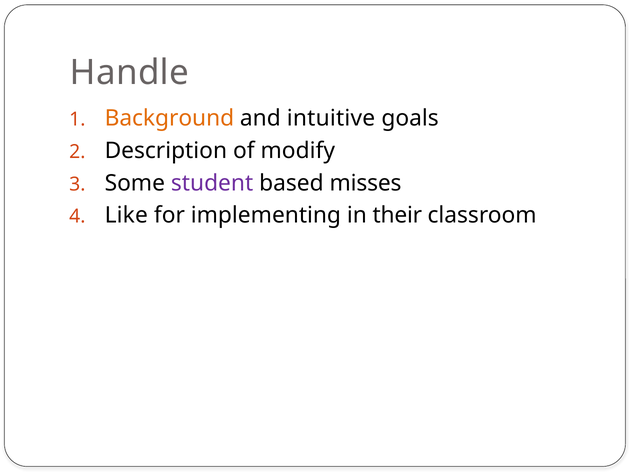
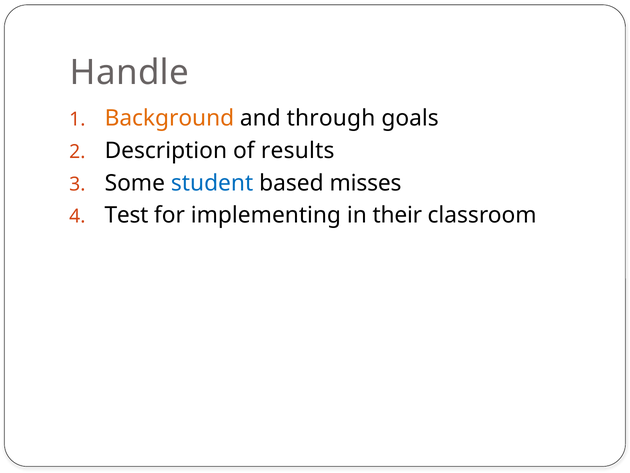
intuitive: intuitive -> through
modify: modify -> results
student colour: purple -> blue
Like: Like -> Test
